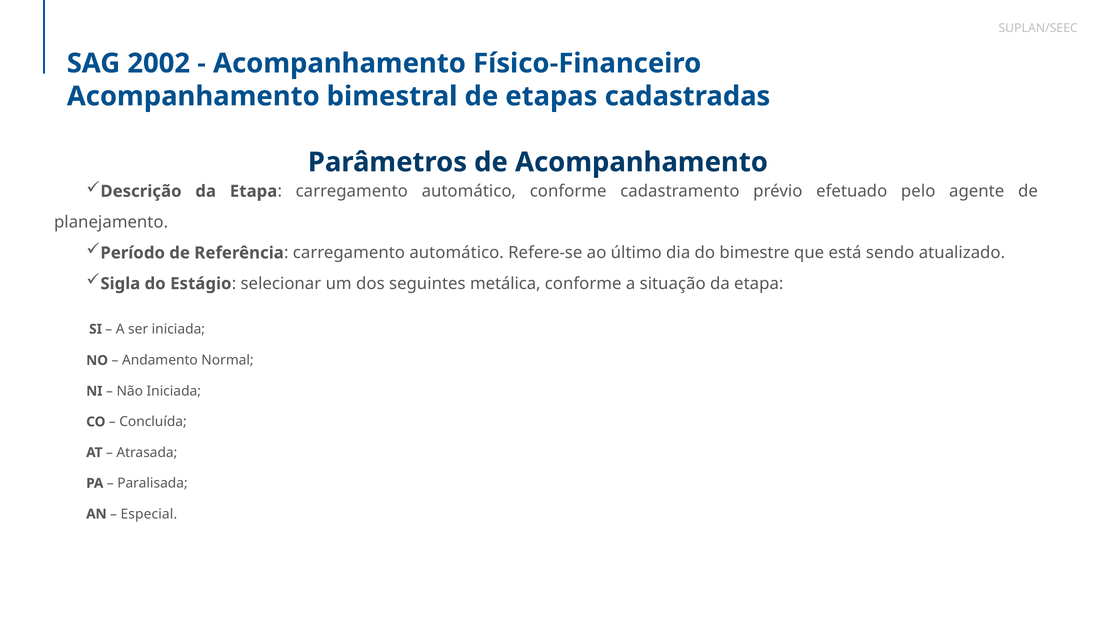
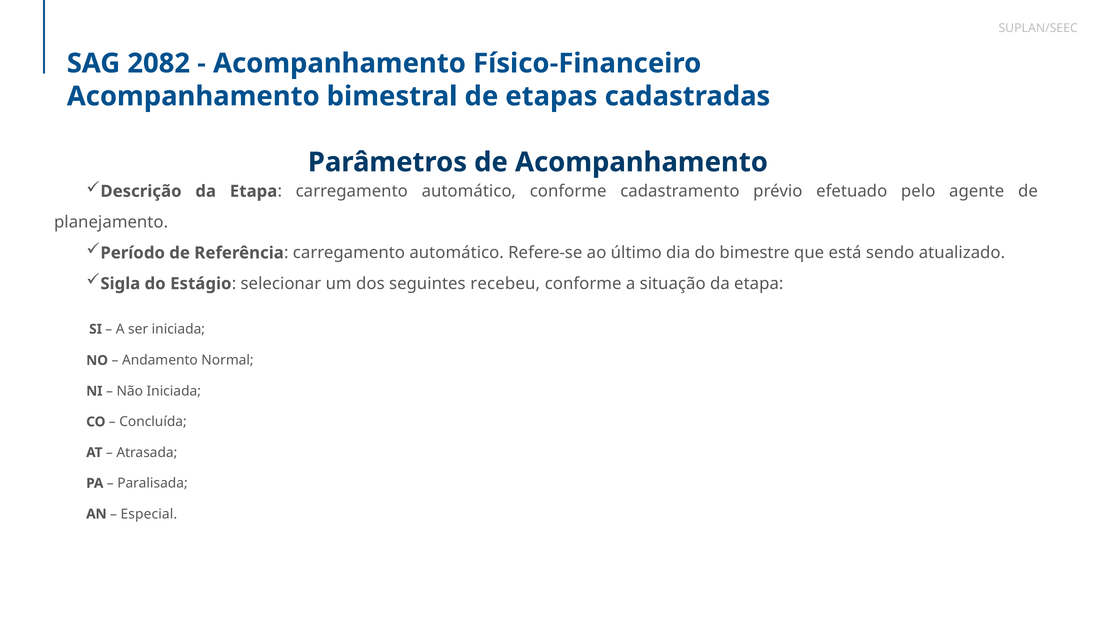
2002: 2002 -> 2082
metálica: metálica -> recebeu
